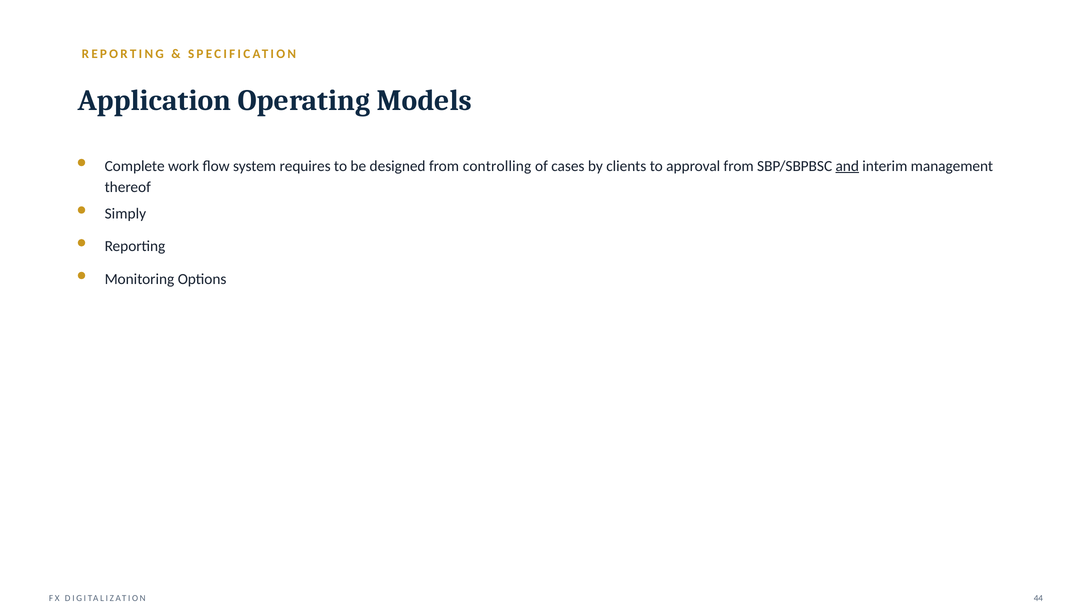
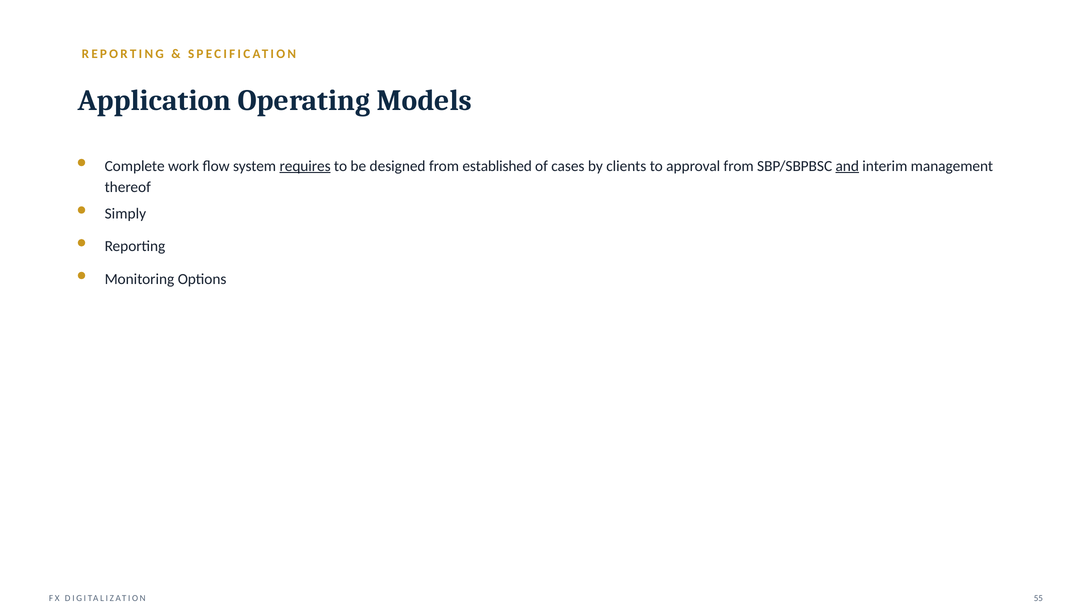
requires underline: none -> present
controlling: controlling -> established
44: 44 -> 55
